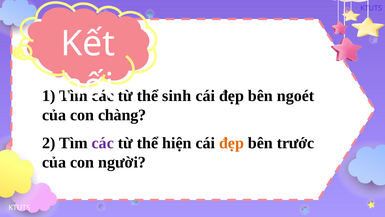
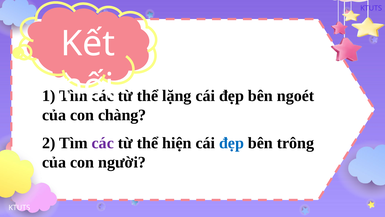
sinh: sinh -> lặng
đẹp at (232, 143) colour: orange -> blue
trước: trước -> trông
